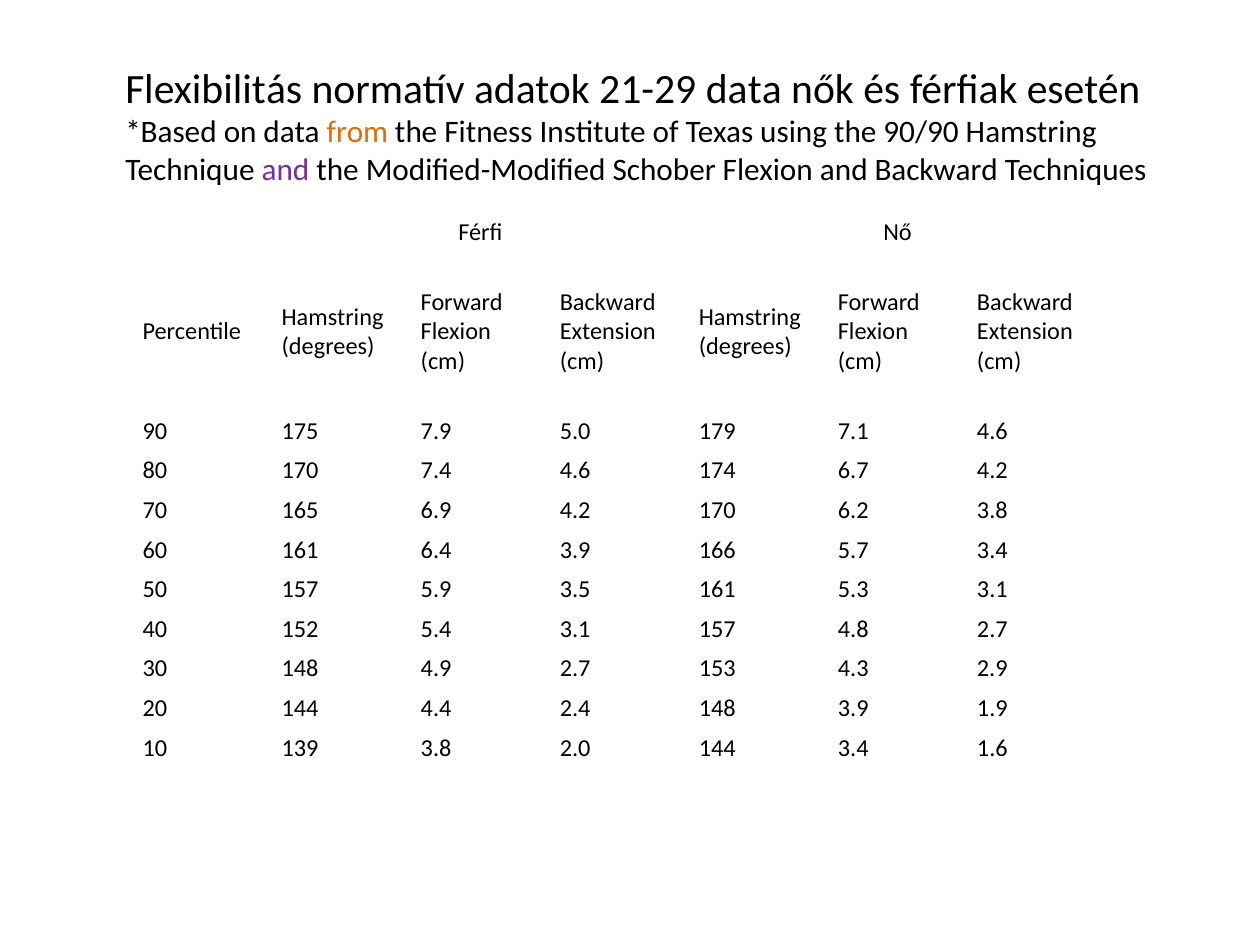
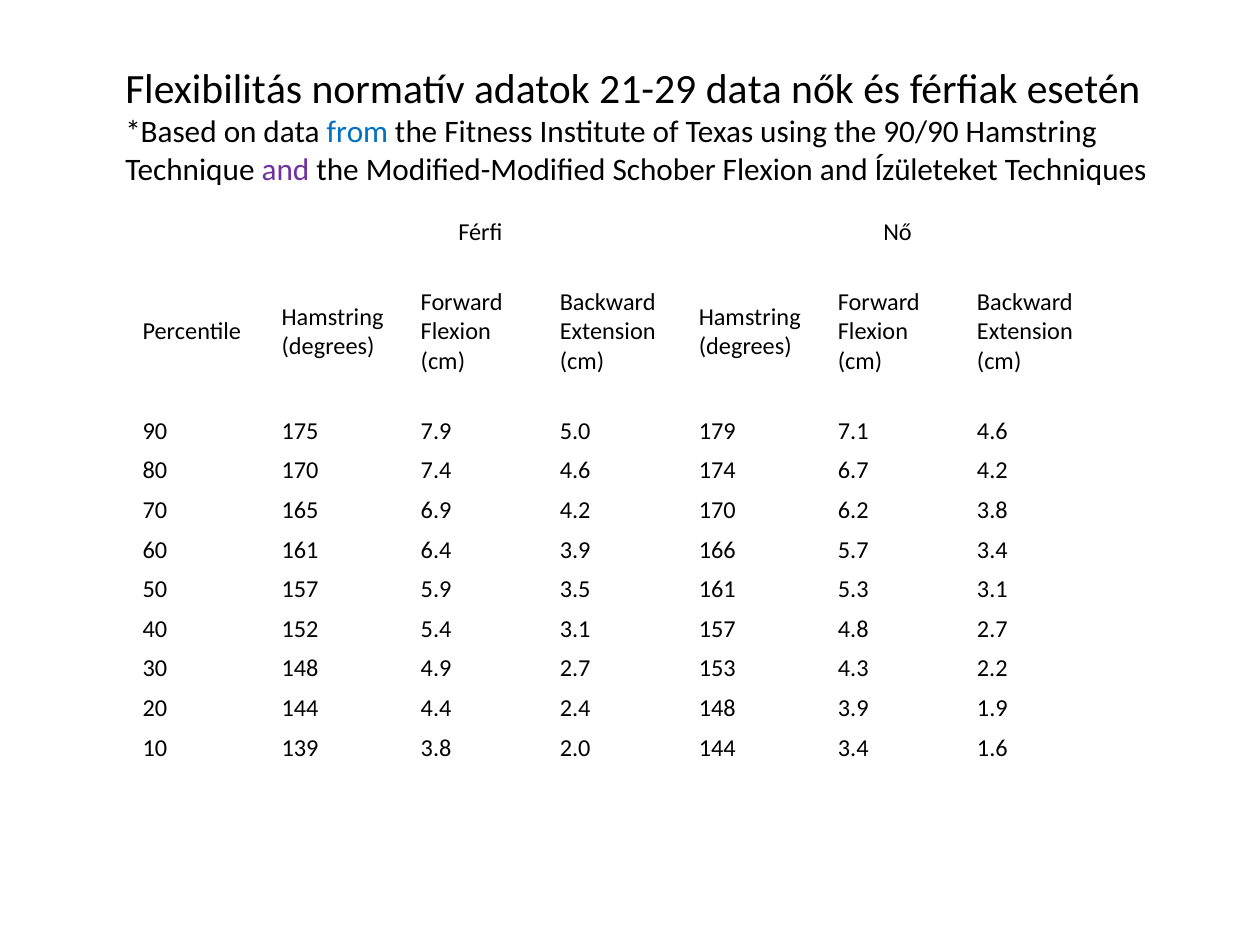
from colour: orange -> blue
and Backward: Backward -> Ízületeket
2.9: 2.9 -> 2.2
